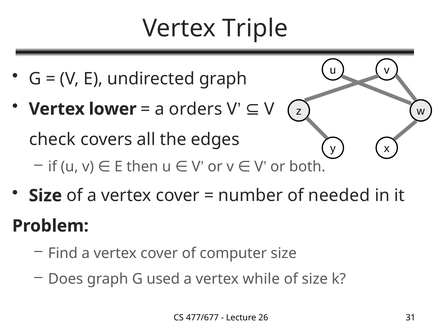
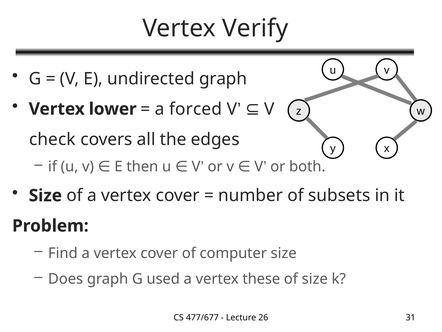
Triple: Triple -> Verify
orders: orders -> forced
needed: needed -> subsets
while: while -> these
